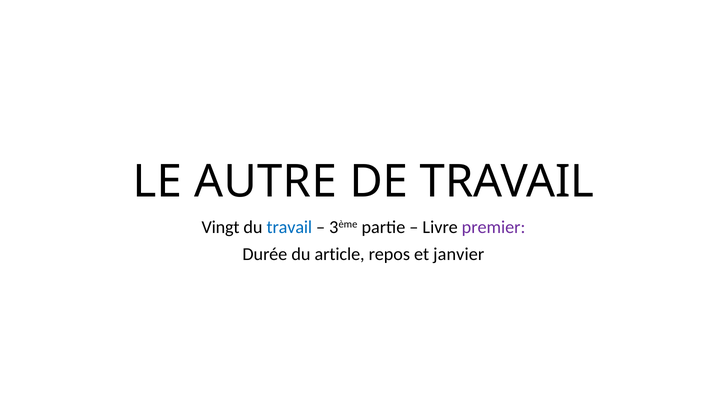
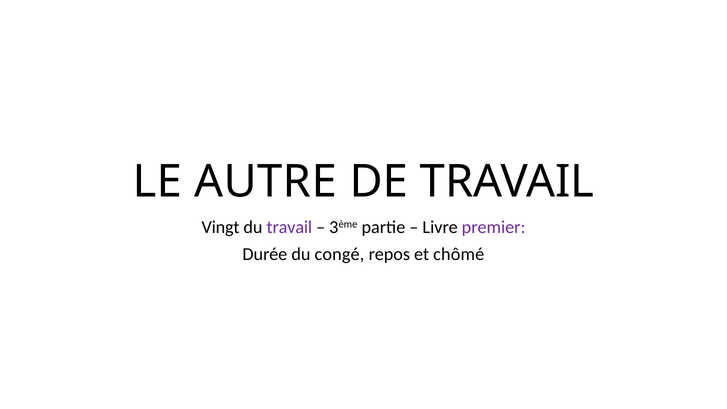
travail at (289, 227) colour: blue -> purple
article: article -> congé
janvier: janvier -> chômé
